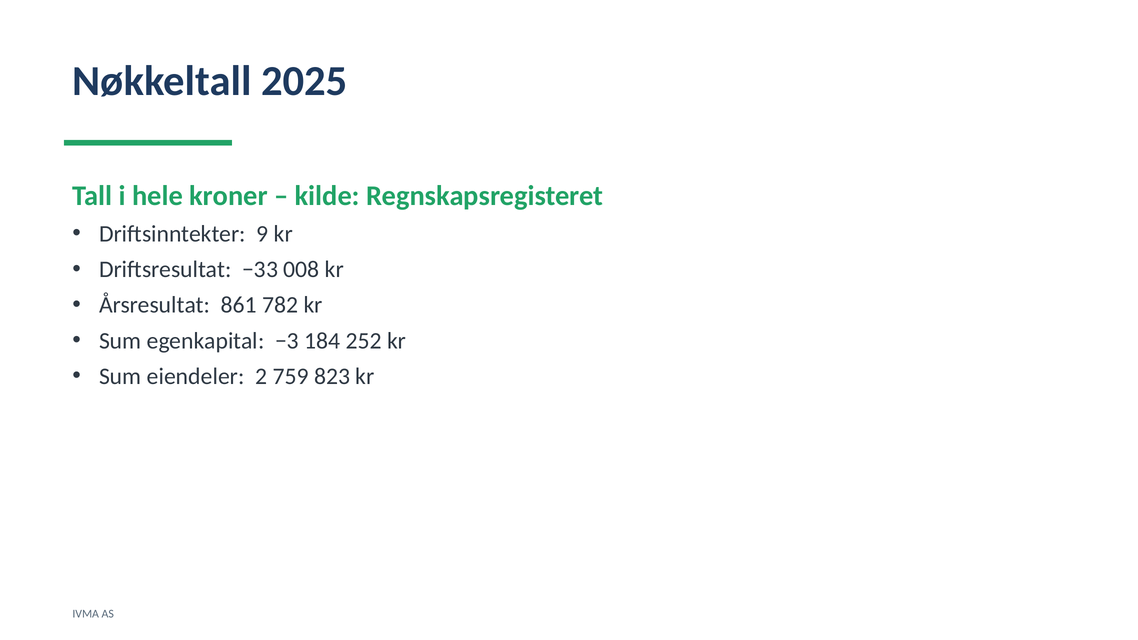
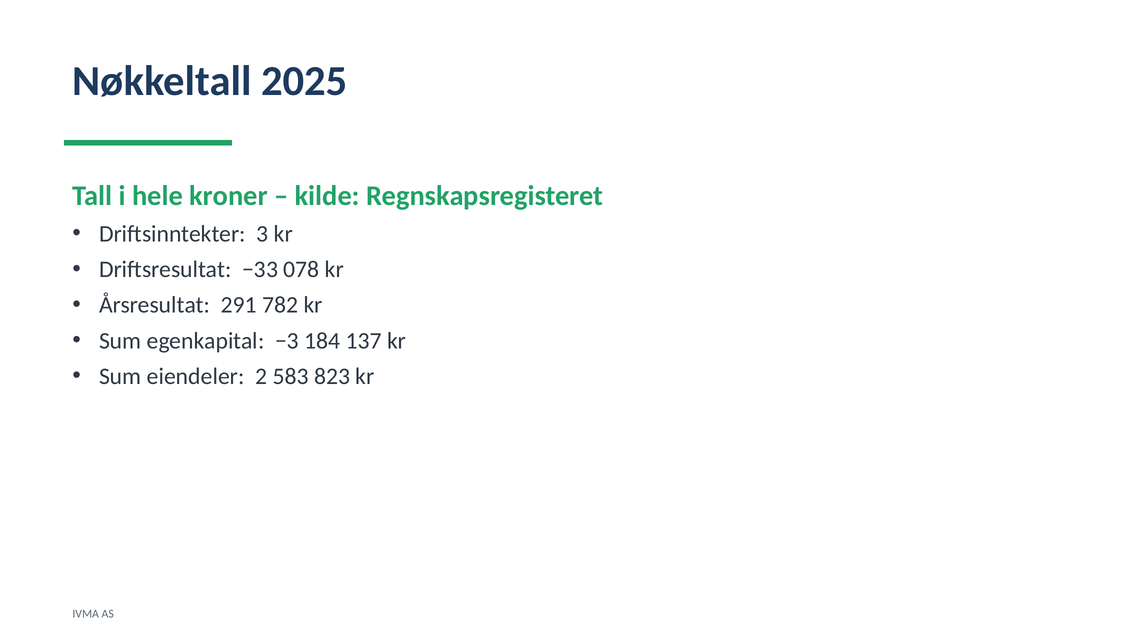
9: 9 -> 3
008: 008 -> 078
861: 861 -> 291
252: 252 -> 137
759: 759 -> 583
